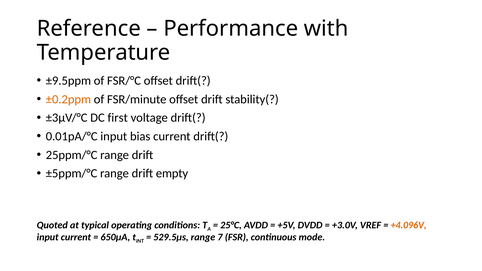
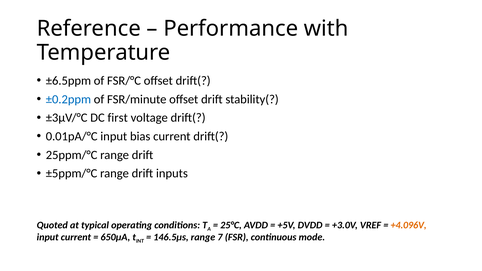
±9.5ppm: ±9.5ppm -> ±6.5ppm
±0.2ppm colour: orange -> blue
empty: empty -> inputs
529.5μs: 529.5μs -> 146.5μs
